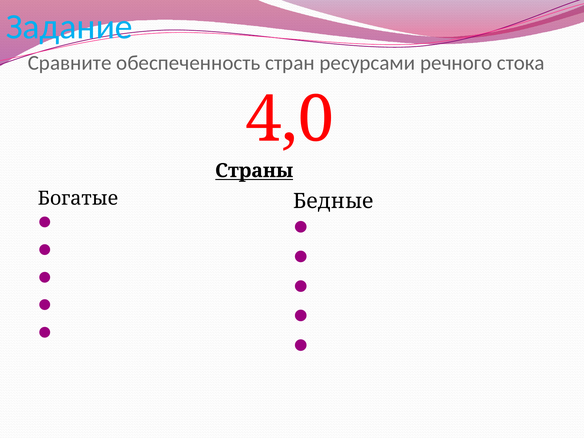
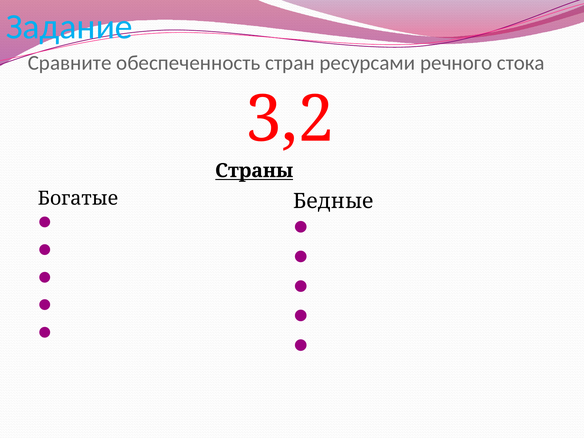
4,0: 4,0 -> 3,2
